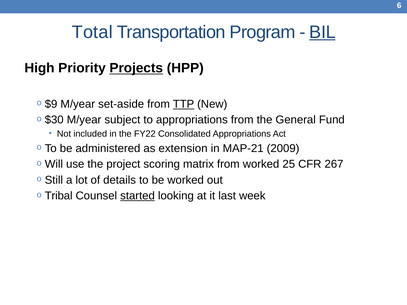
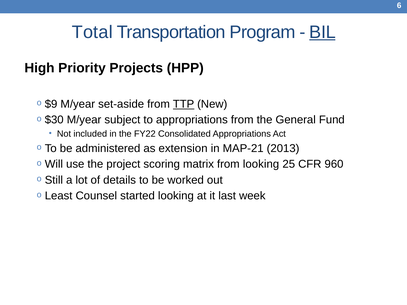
Projects underline: present -> none
2009: 2009 -> 2013
from worked: worked -> looking
267: 267 -> 960
Tribal: Tribal -> Least
started underline: present -> none
